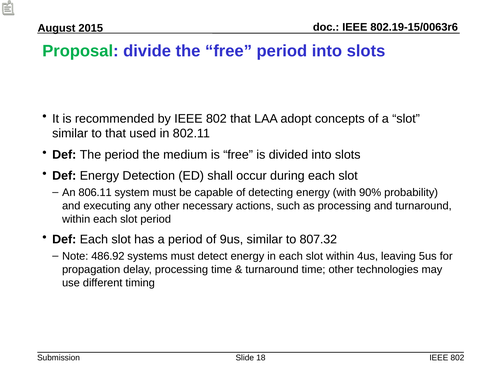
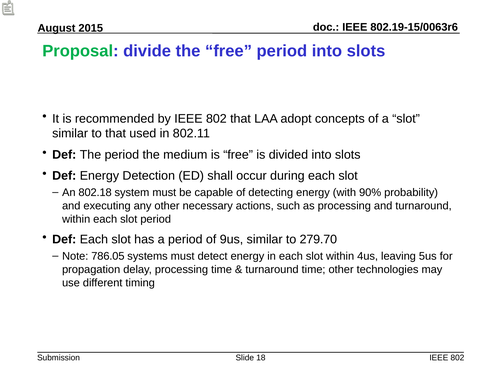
806.11: 806.11 -> 802.18
807.32: 807.32 -> 279.70
486.92: 486.92 -> 786.05
